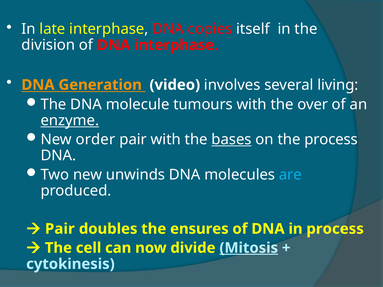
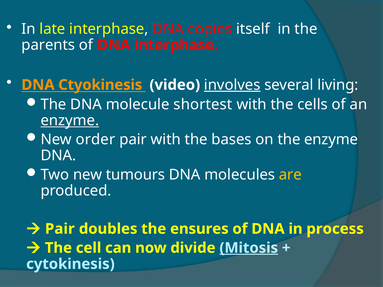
division: division -> parents
Generation: Generation -> Ctyokinesis
involves underline: none -> present
tumours: tumours -> shortest
over: over -> cells
bases underline: present -> none
the process: process -> enzyme
unwinds: unwinds -> tumours
are colour: light blue -> yellow
